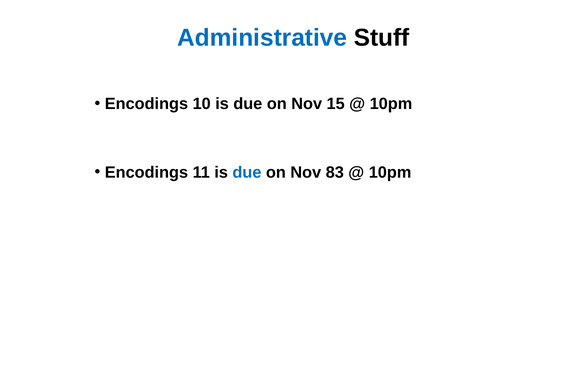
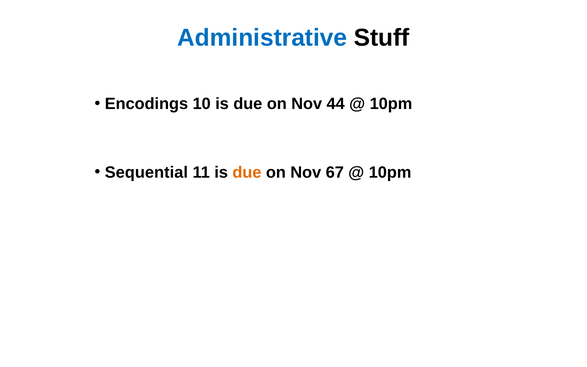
15: 15 -> 44
Encodings at (146, 172): Encodings -> Sequential
due at (247, 172) colour: blue -> orange
83: 83 -> 67
